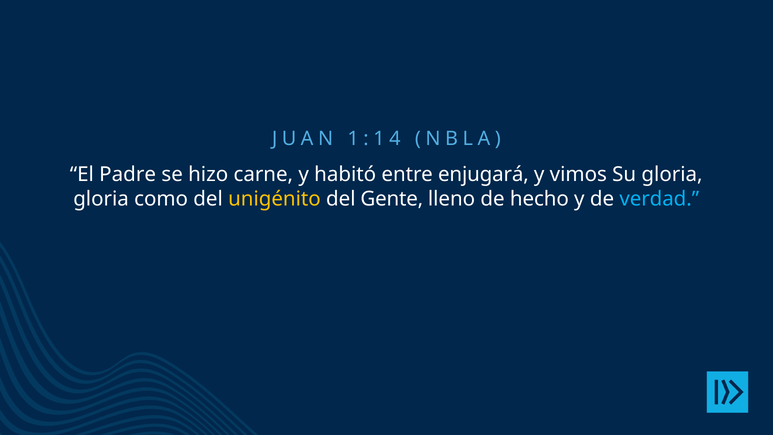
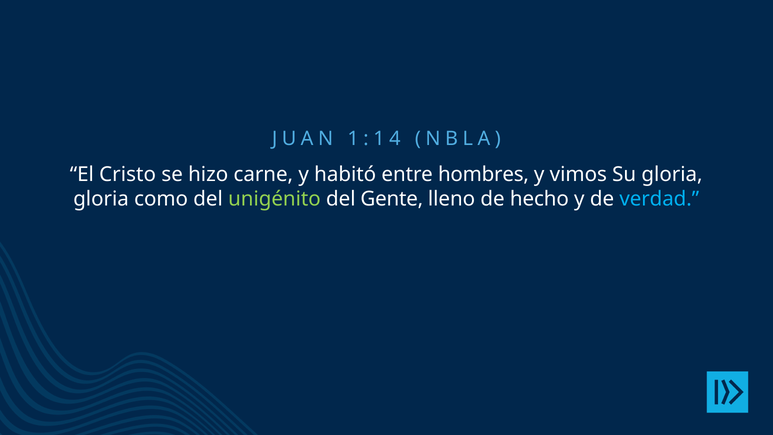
Padre: Padre -> Cristo
enjugará: enjugará -> hombres
unigénito colour: yellow -> light green
